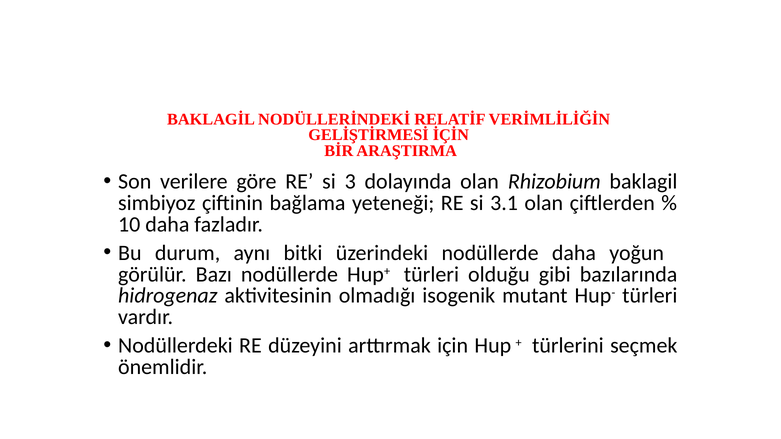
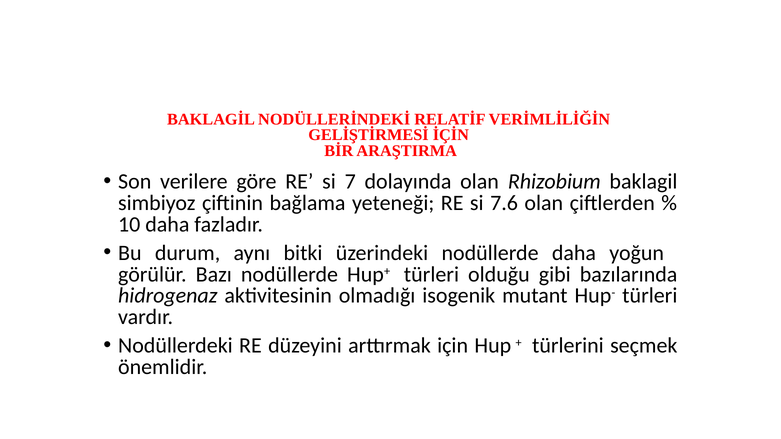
3: 3 -> 7
3.1: 3.1 -> 7.6
